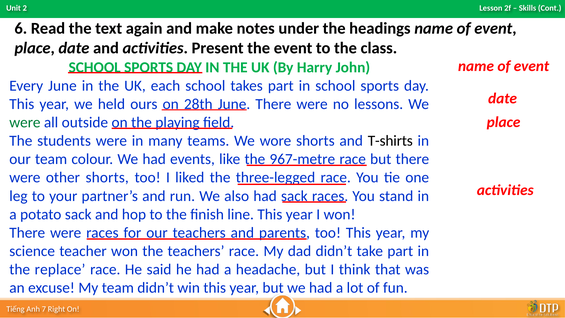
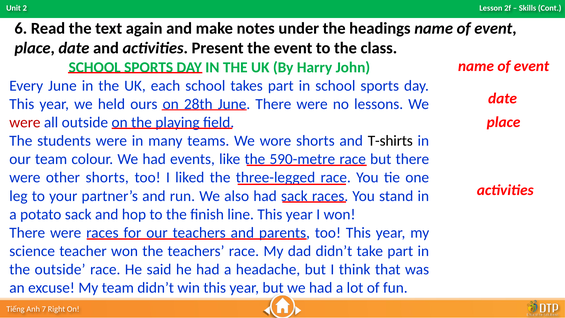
were at (25, 122) colour: green -> red
967-metre: 967-metre -> 590-metre
the replace: replace -> outside
